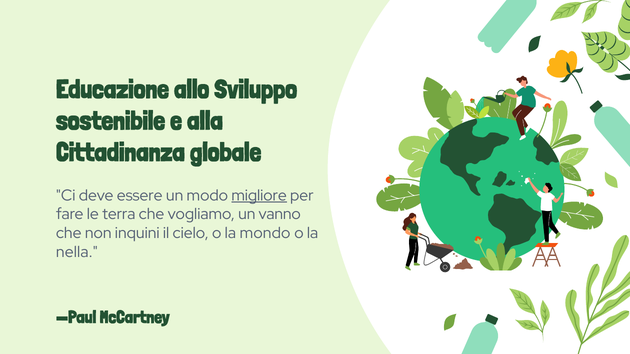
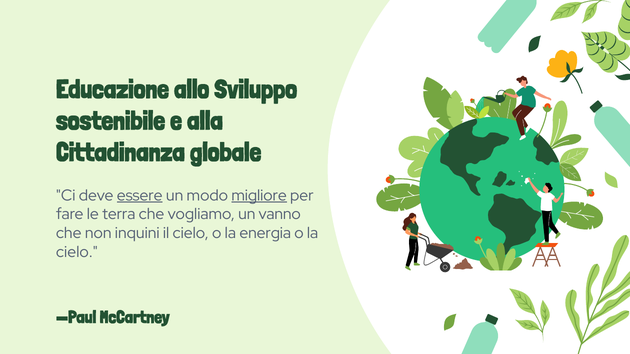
essere underline: none -> present
mondo: mondo -> energia
nella at (77, 252): nella -> cielo
